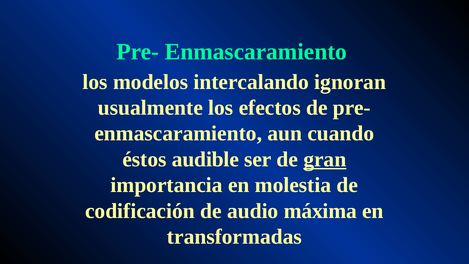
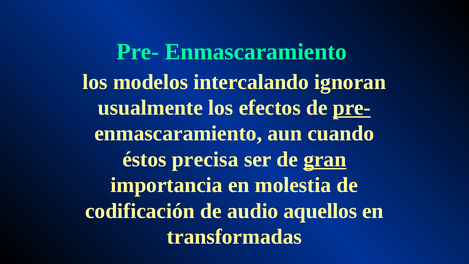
pre- at (352, 108) underline: none -> present
audible: audible -> precisa
máxima: máxima -> aquellos
